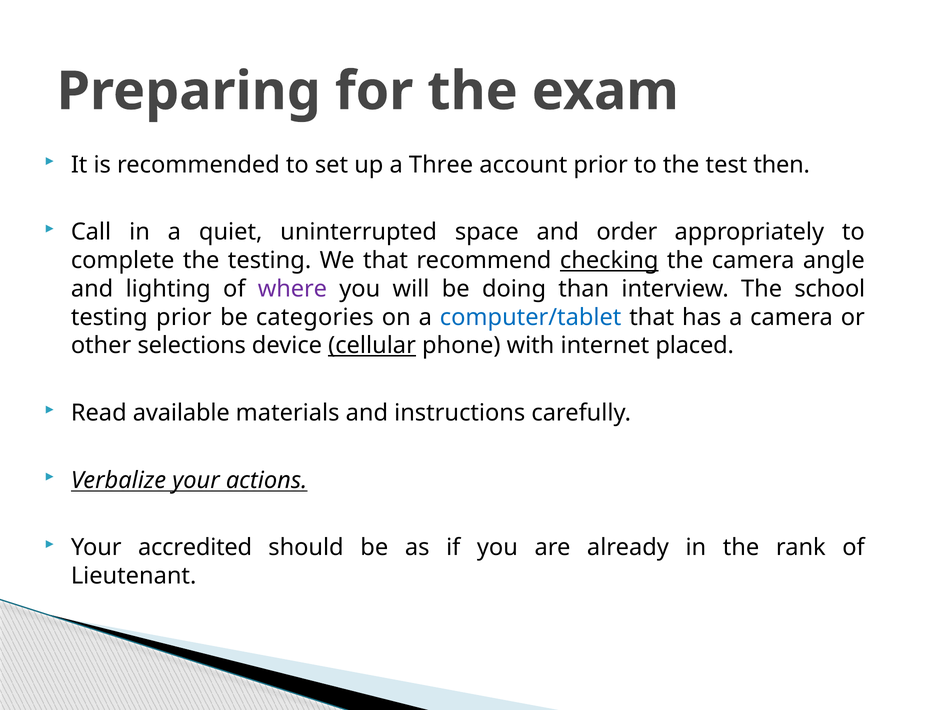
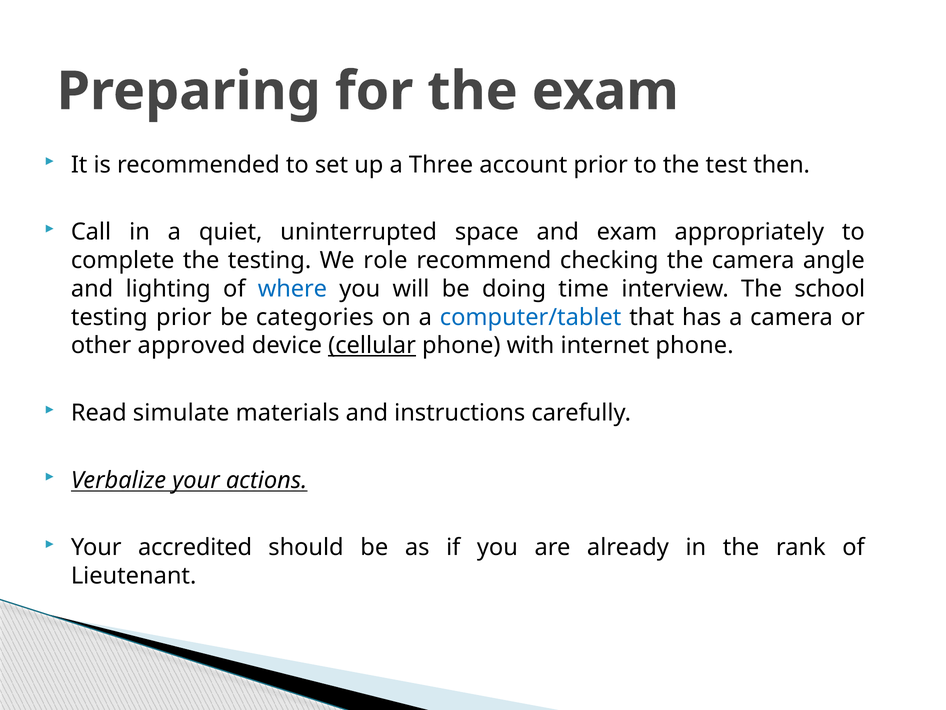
and order: order -> exam
We that: that -> role
checking underline: present -> none
where colour: purple -> blue
than: than -> time
selections: selections -> approved
internet placed: placed -> phone
available: available -> simulate
